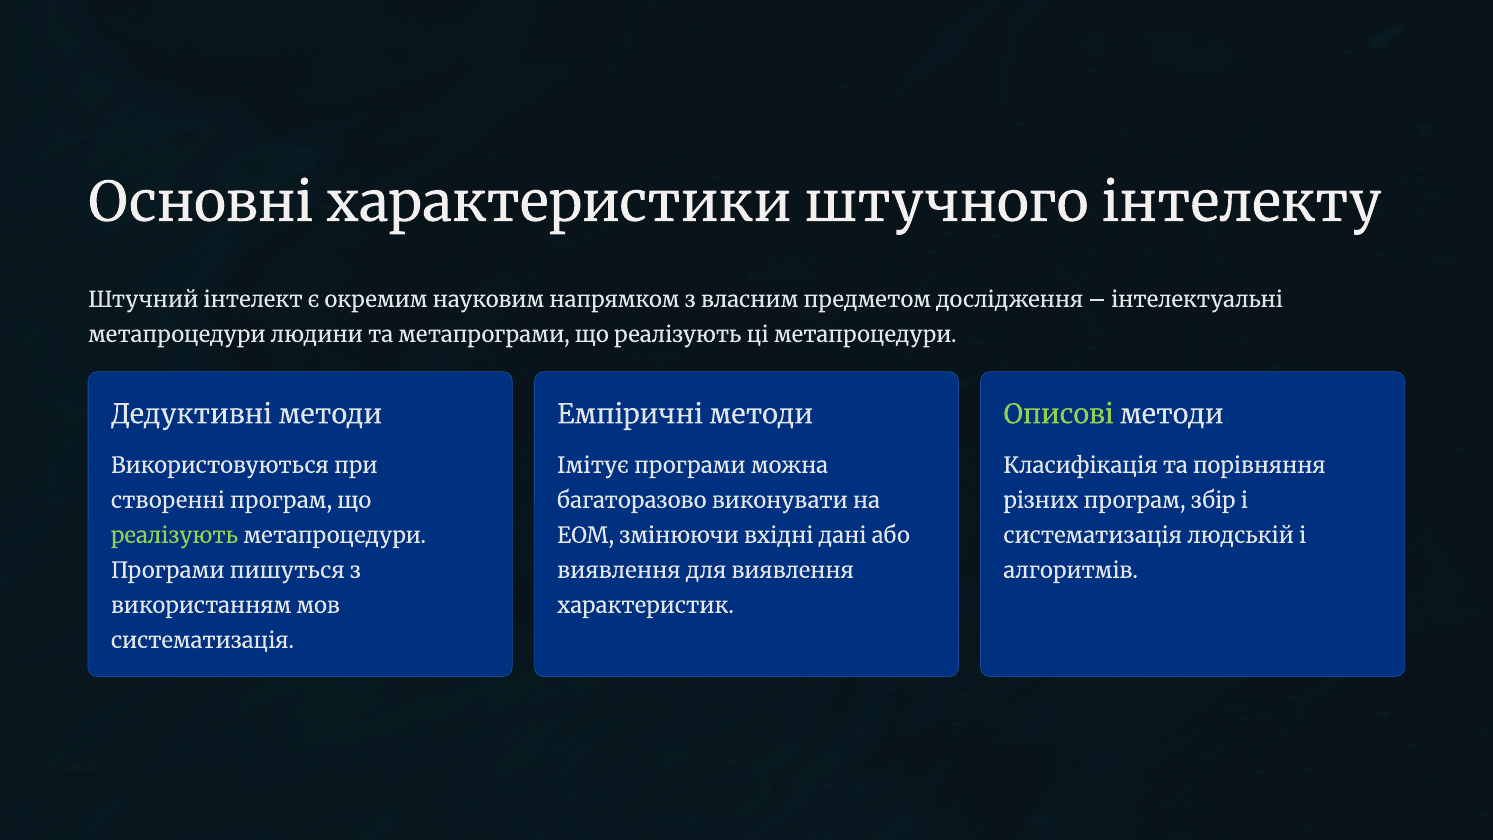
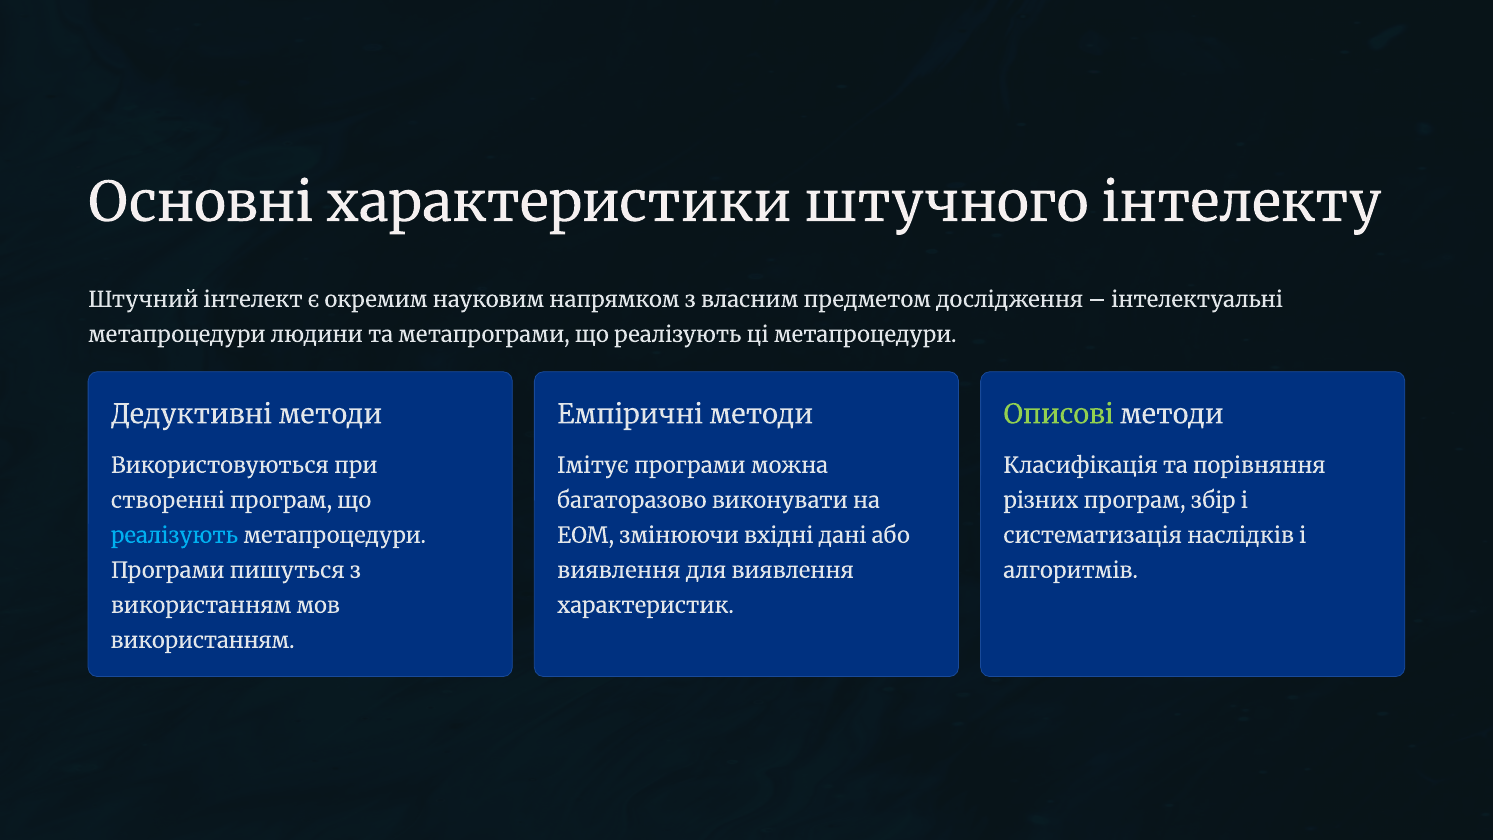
реалізують at (175, 535) colour: light green -> light blue
людській: людській -> наслідків
систематизація at (202, 640): систематизація -> використанням
